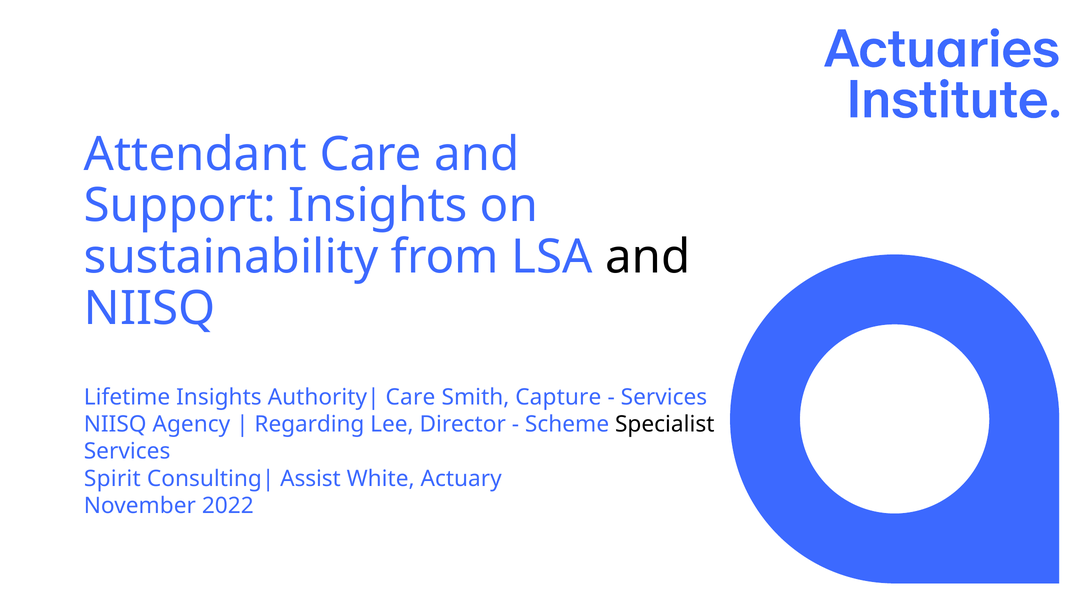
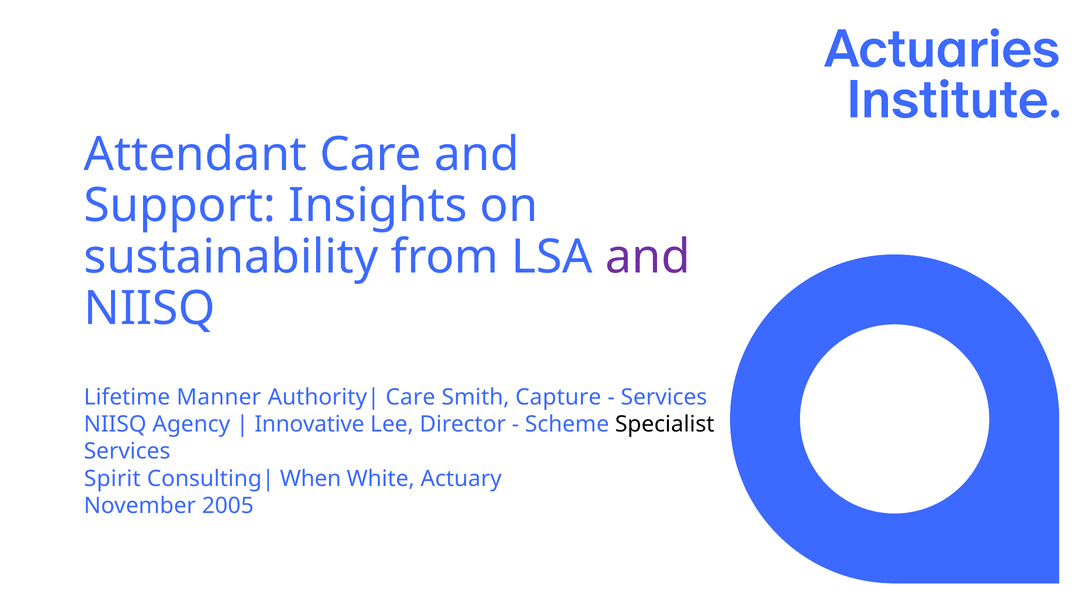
and at (648, 257) colour: black -> purple
Lifetime Insights: Insights -> Manner
Regarding: Regarding -> Innovative
Assist: Assist -> When
2022: 2022 -> 2005
